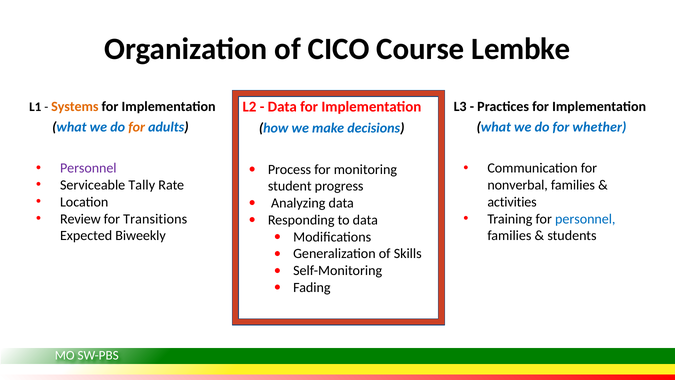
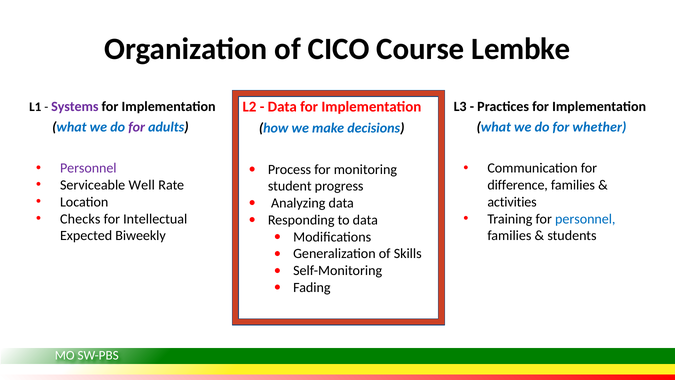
Systems colour: orange -> purple
for at (137, 127) colour: orange -> purple
Tally: Tally -> Well
nonverbal: nonverbal -> difference
Review: Review -> Checks
Transitions: Transitions -> Intellectual
